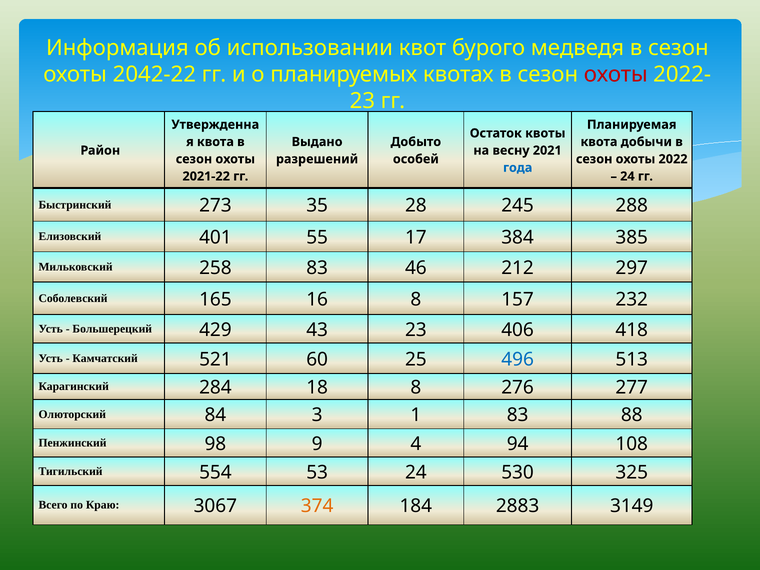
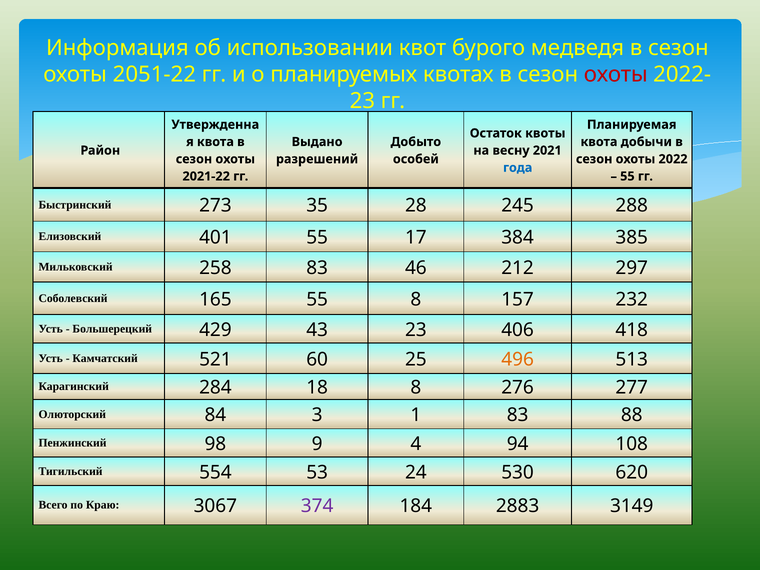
2042-22: 2042-22 -> 2051-22
24 at (627, 176): 24 -> 55
165 16: 16 -> 55
496 colour: blue -> orange
325: 325 -> 620
374 colour: orange -> purple
